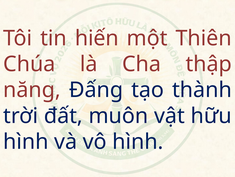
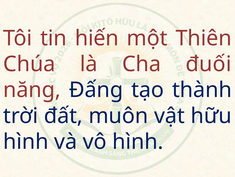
thập: thập -> đuối
